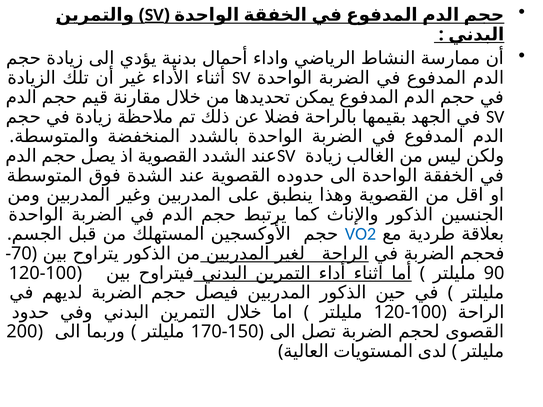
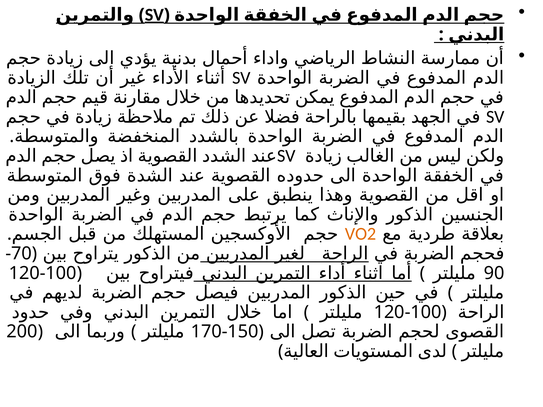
VO2 colour: blue -> orange
